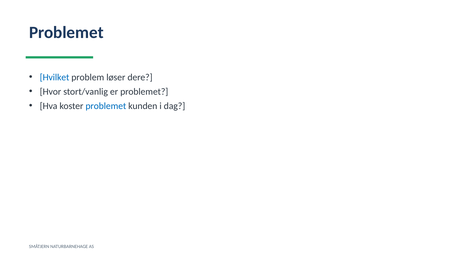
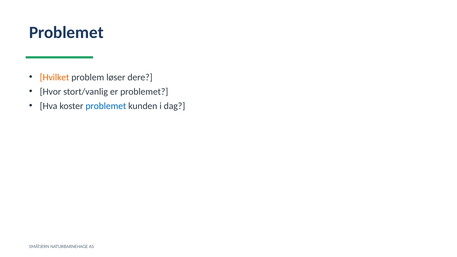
Hvilket colour: blue -> orange
